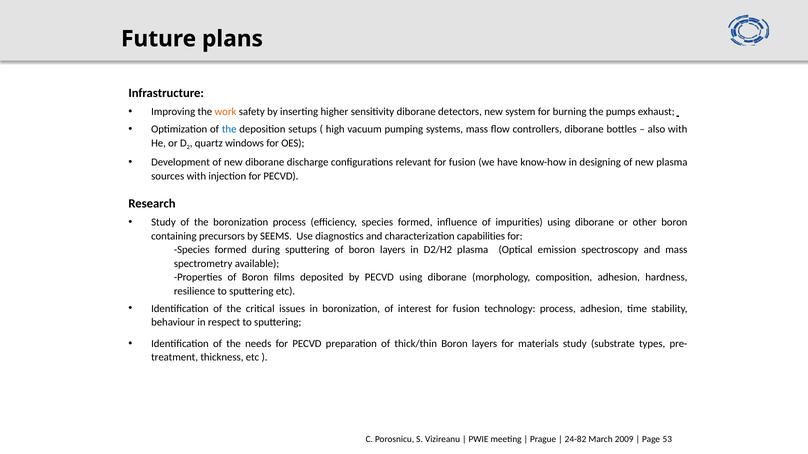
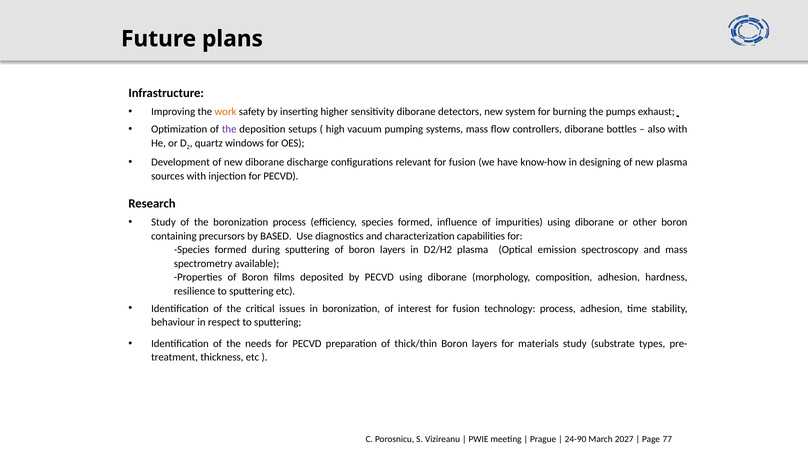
the at (229, 129) colour: blue -> purple
SEEMS: SEEMS -> BASED
24-82: 24-82 -> 24-90
2009: 2009 -> 2027
53: 53 -> 77
